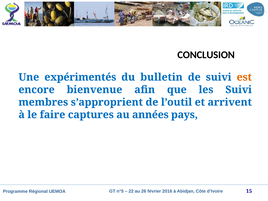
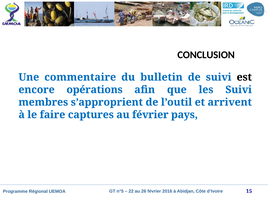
expérimentés: expérimentés -> commentaire
est colour: orange -> black
bienvenue: bienvenue -> opérations
au années: années -> février
